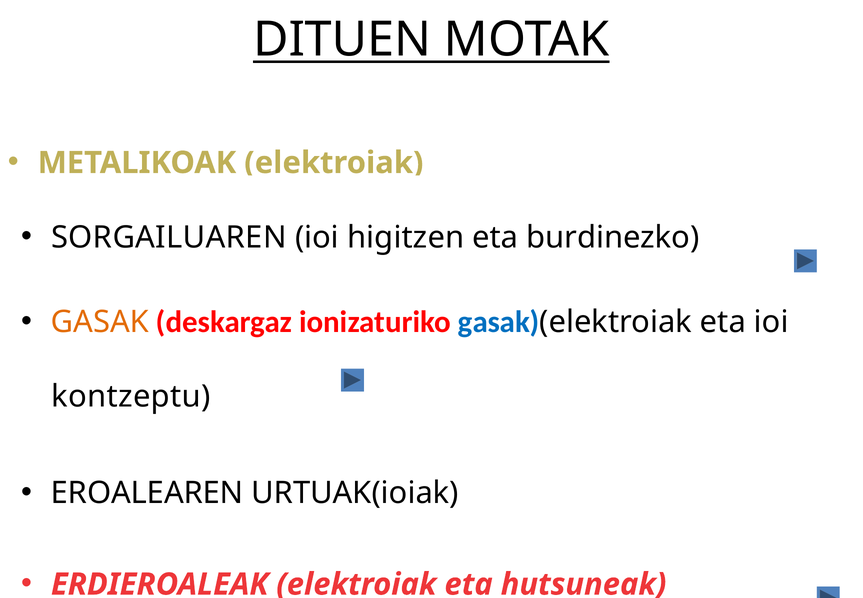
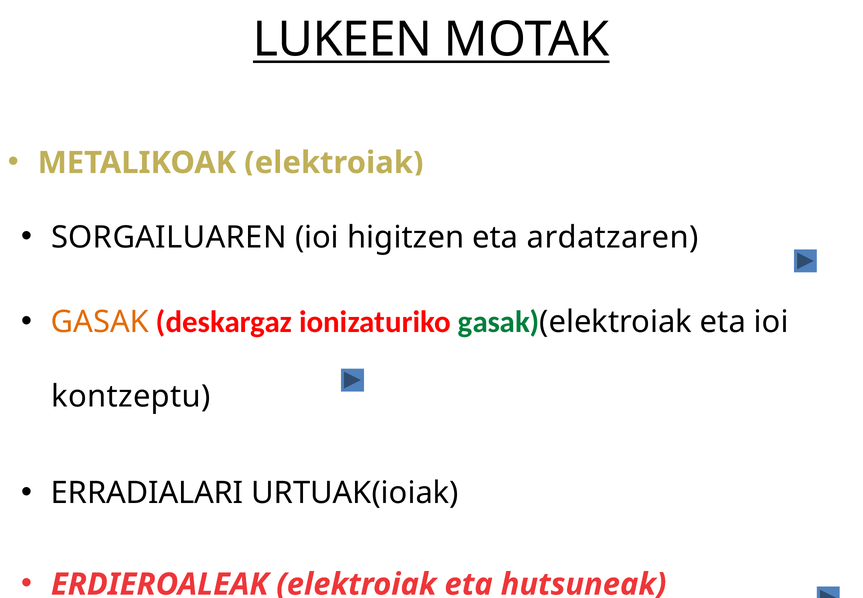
DITUEN: DITUEN -> LUKEEN
burdinezko: burdinezko -> ardatzaren
gasak at (499, 322) colour: blue -> green
EROALEAREN: EROALEAREN -> ERRADIALARI
